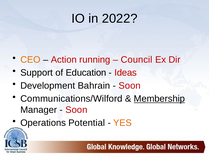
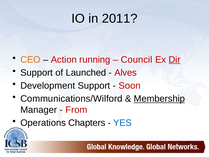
2022: 2022 -> 2011
Dir underline: none -> present
Education: Education -> Launched
Ideas: Ideas -> Alves
Development Bahrain: Bahrain -> Support
Soon at (76, 110): Soon -> From
Potential: Potential -> Chapters
YES colour: orange -> blue
